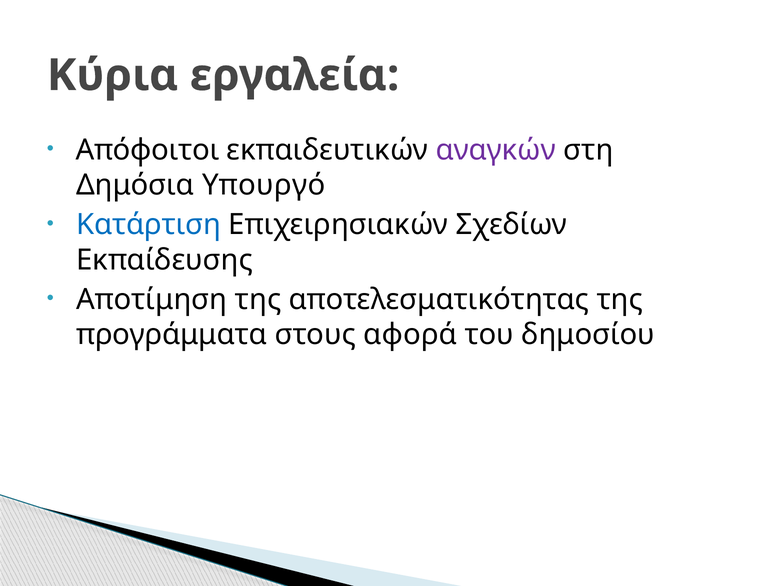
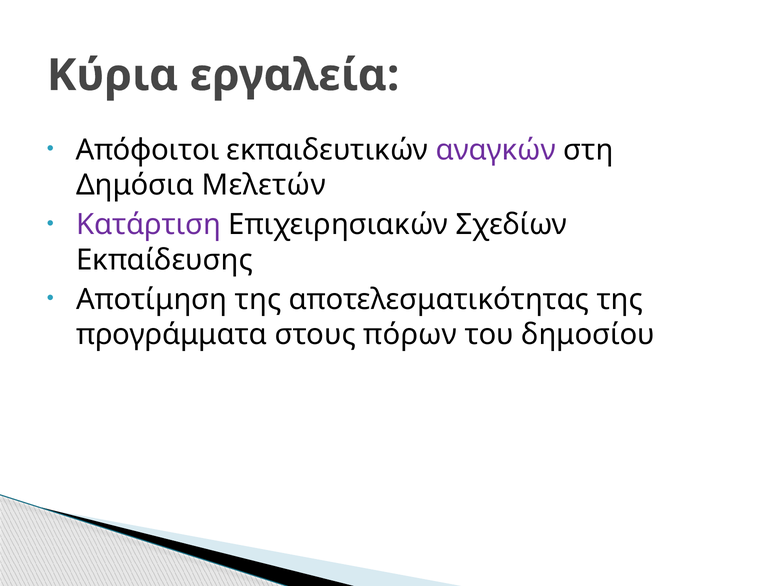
Υπουργό: Υπουργό -> Μελετών
Κατάρτιση colour: blue -> purple
αφορά: αφορά -> πόρων
